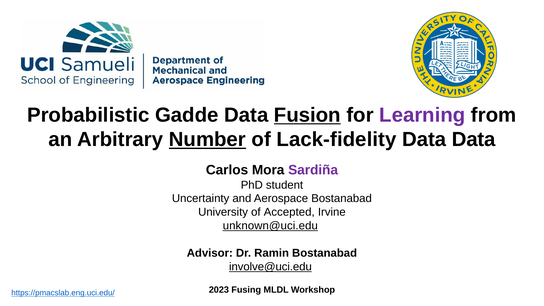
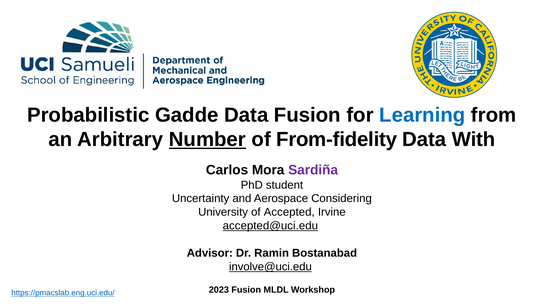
Fusion at (307, 115) underline: present -> none
Learning colour: purple -> blue
Lack-fidelity: Lack-fidelity -> From-fidelity
Data Data: Data -> With
Aerospace Bostanabad: Bostanabad -> Considering
unknown@uci.edu: unknown@uci.edu -> accepted@uci.edu
2023 Fusing: Fusing -> Fusion
